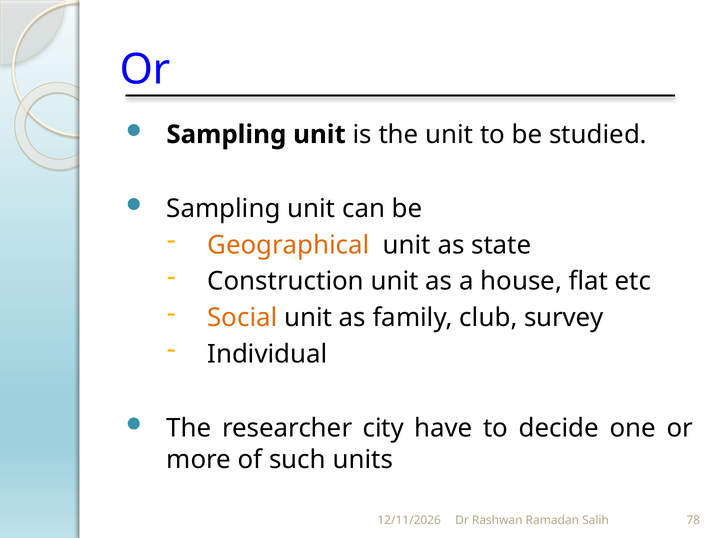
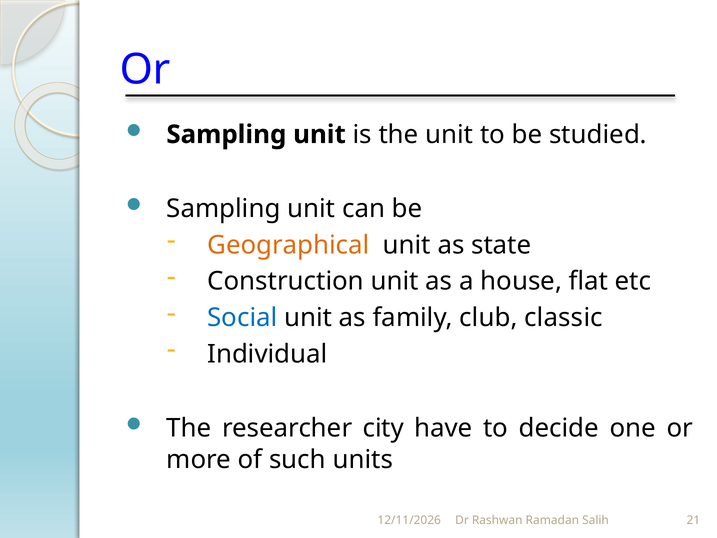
Social colour: orange -> blue
survey: survey -> classic
78: 78 -> 21
